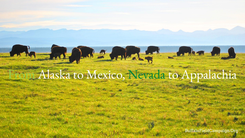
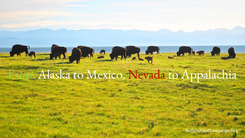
Nevada colour: green -> red
